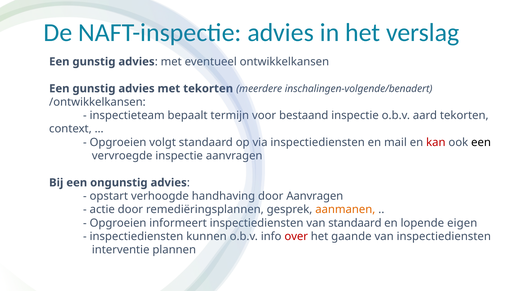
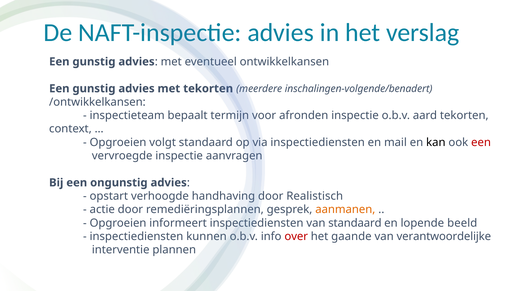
bestaand: bestaand -> afronden
kan colour: red -> black
een at (481, 143) colour: black -> red
Aanvragen at (315, 196): Aanvragen -> Realistisch
eigen: eigen -> beeld
van inspectiediensten: inspectiediensten -> verantwoordelijke
